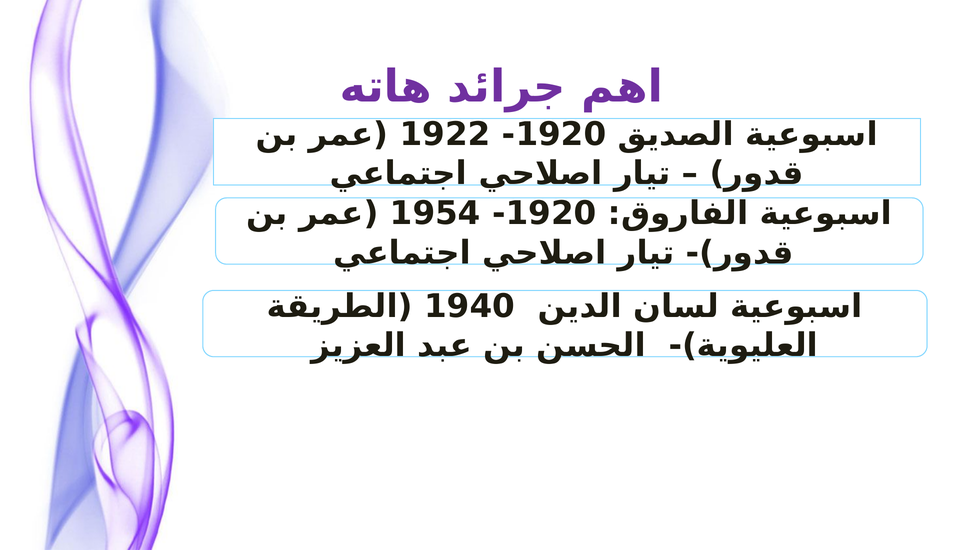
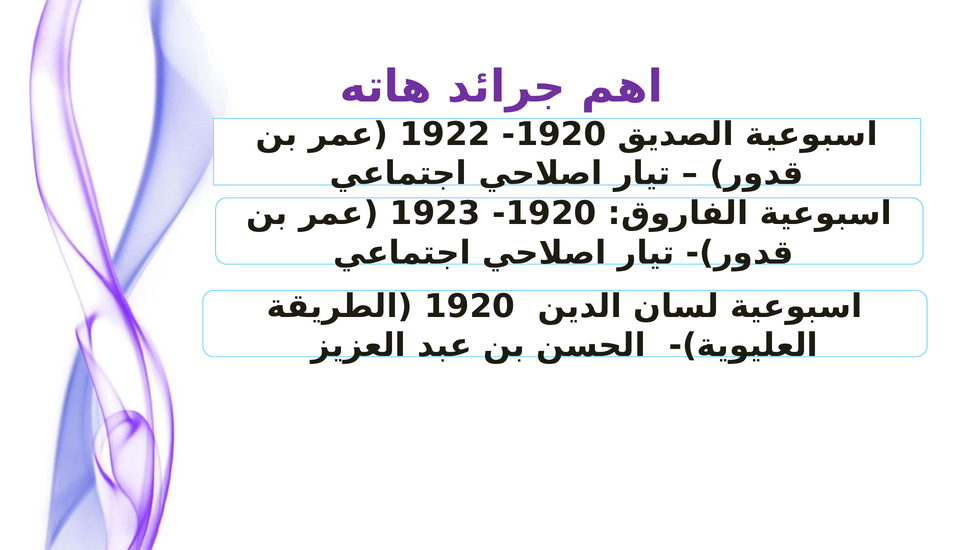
1954: 1954 -> 1923
1940 at (470, 307): 1940 -> 1920
